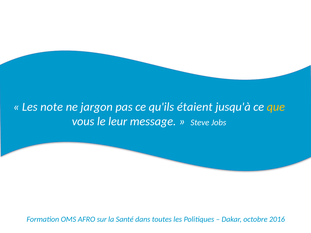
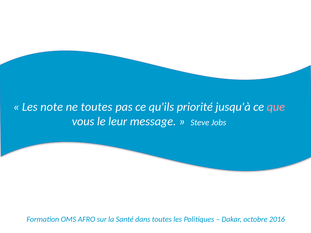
ne jargon: jargon -> toutes
étaient: étaient -> priorité
que colour: yellow -> pink
